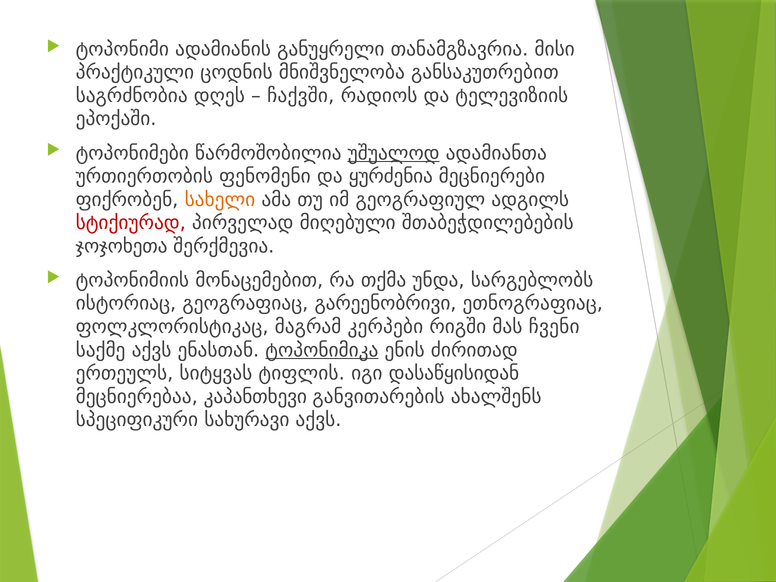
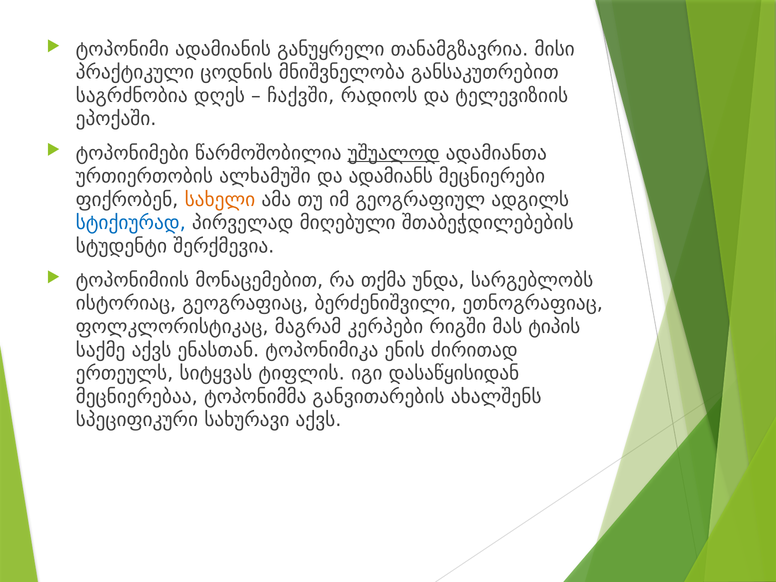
ფენომენი: ფენომენი -> ალხამუში
ყურძენია: ყურძენია -> ადამიანს
სტიქიურად colour: red -> blue
ჯოჯოხეთა: ჯოჯოხეთა -> სტუდენტი
გარეენობრივი: გარეენობრივი -> ბერძენიშვილი
ჩვენი: ჩვენი -> ტიპის
ტოპონიმიკა underline: present -> none
კაპანთხევი: კაპანთხევი -> ტოპონიმმა
